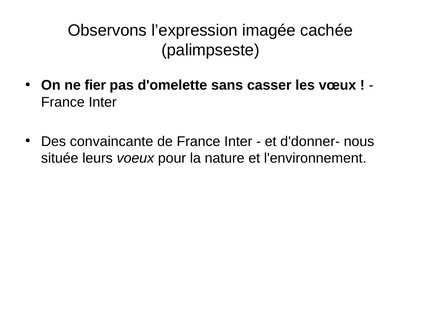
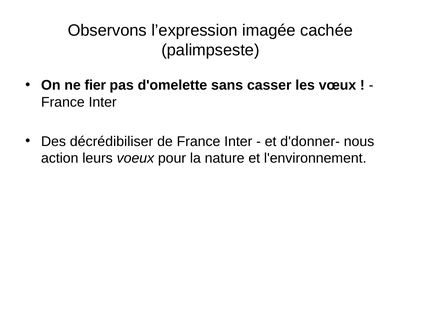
convaincante: convaincante -> décrédibiliser
située: située -> action
